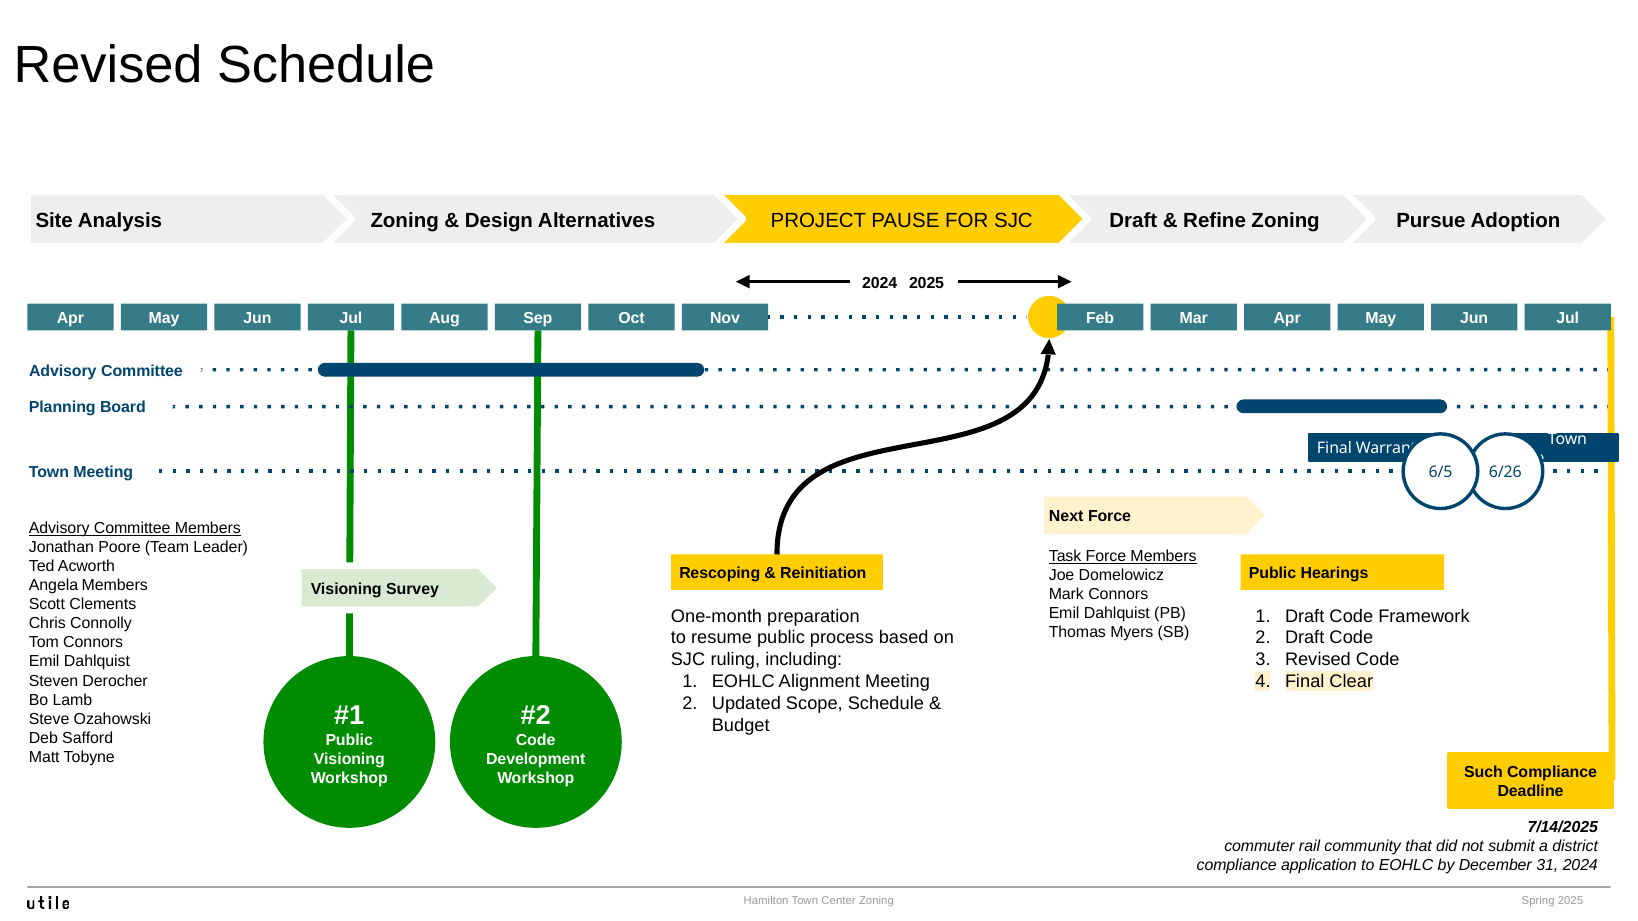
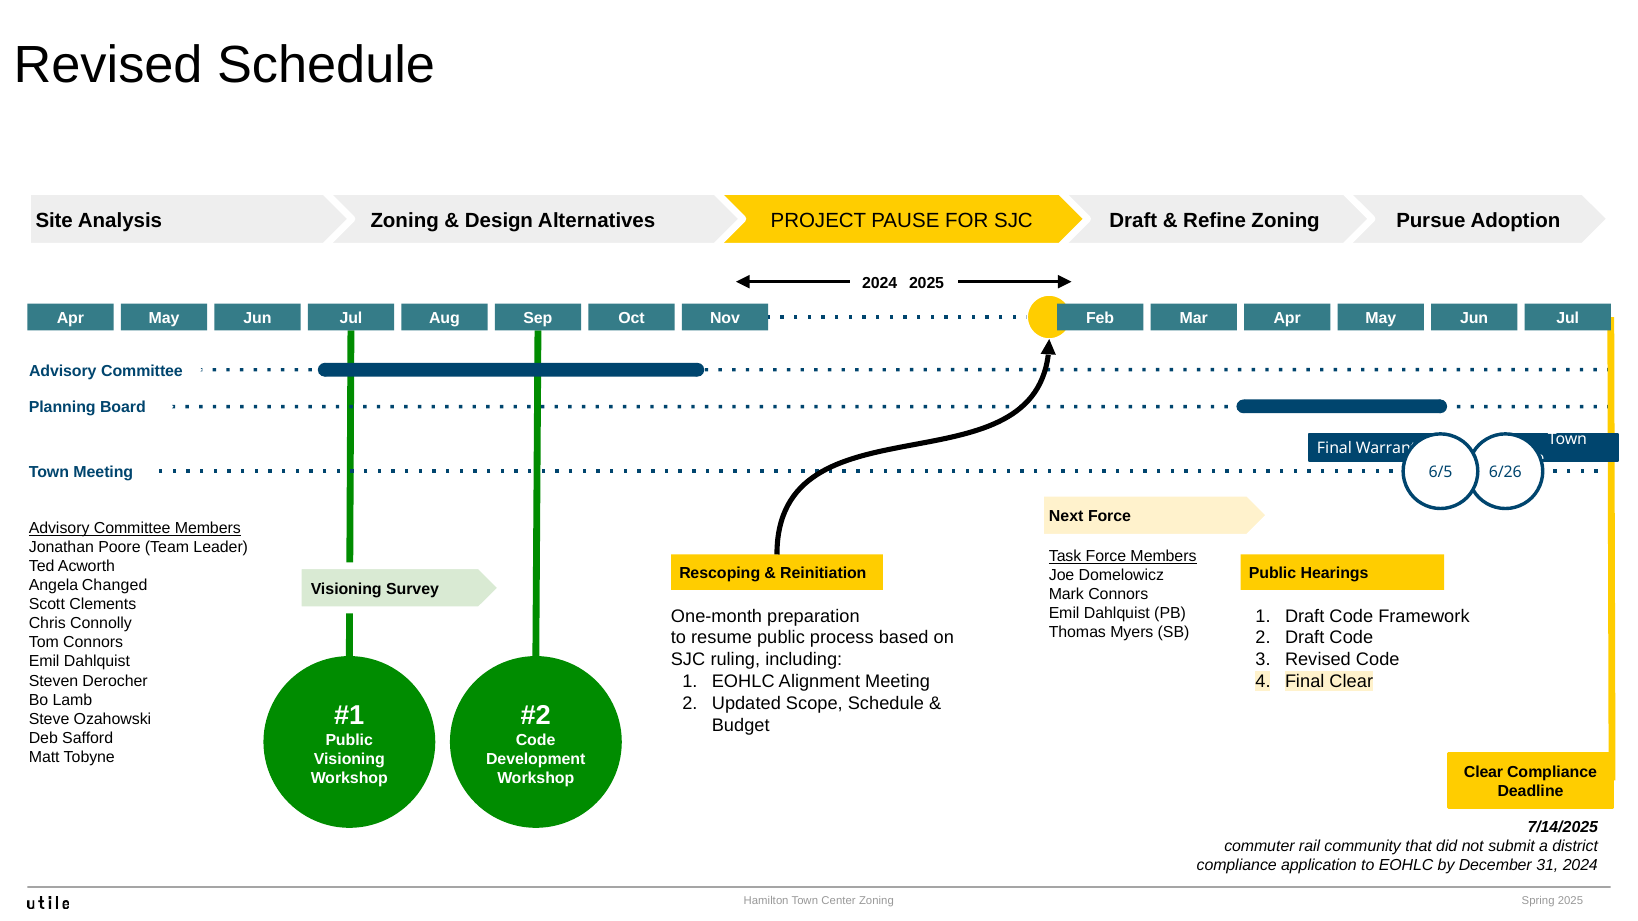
Angela Members: Members -> Changed
Such at (1483, 772): Such -> Clear
